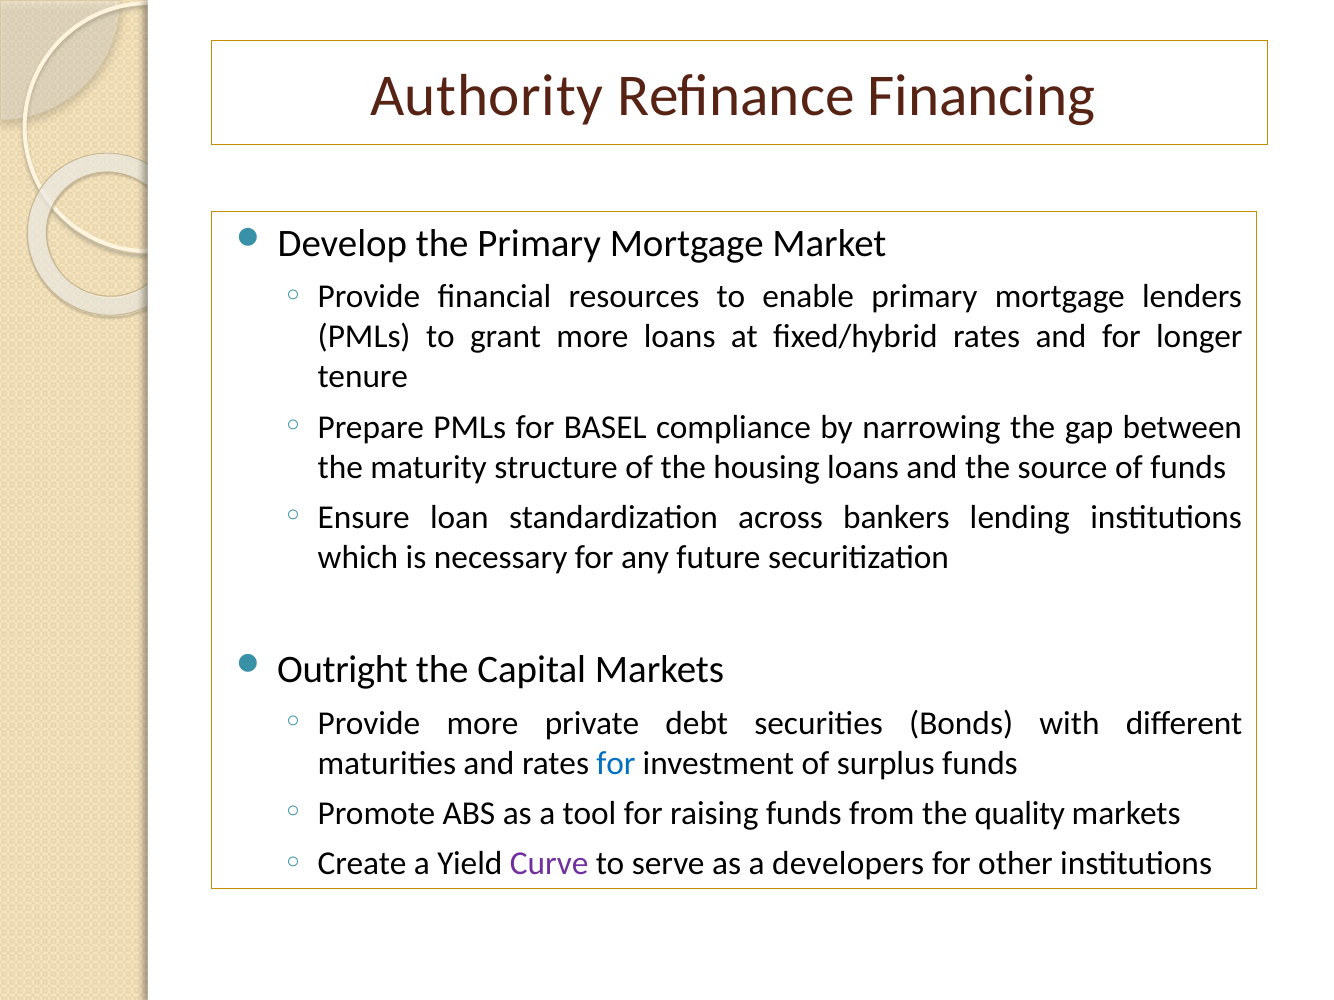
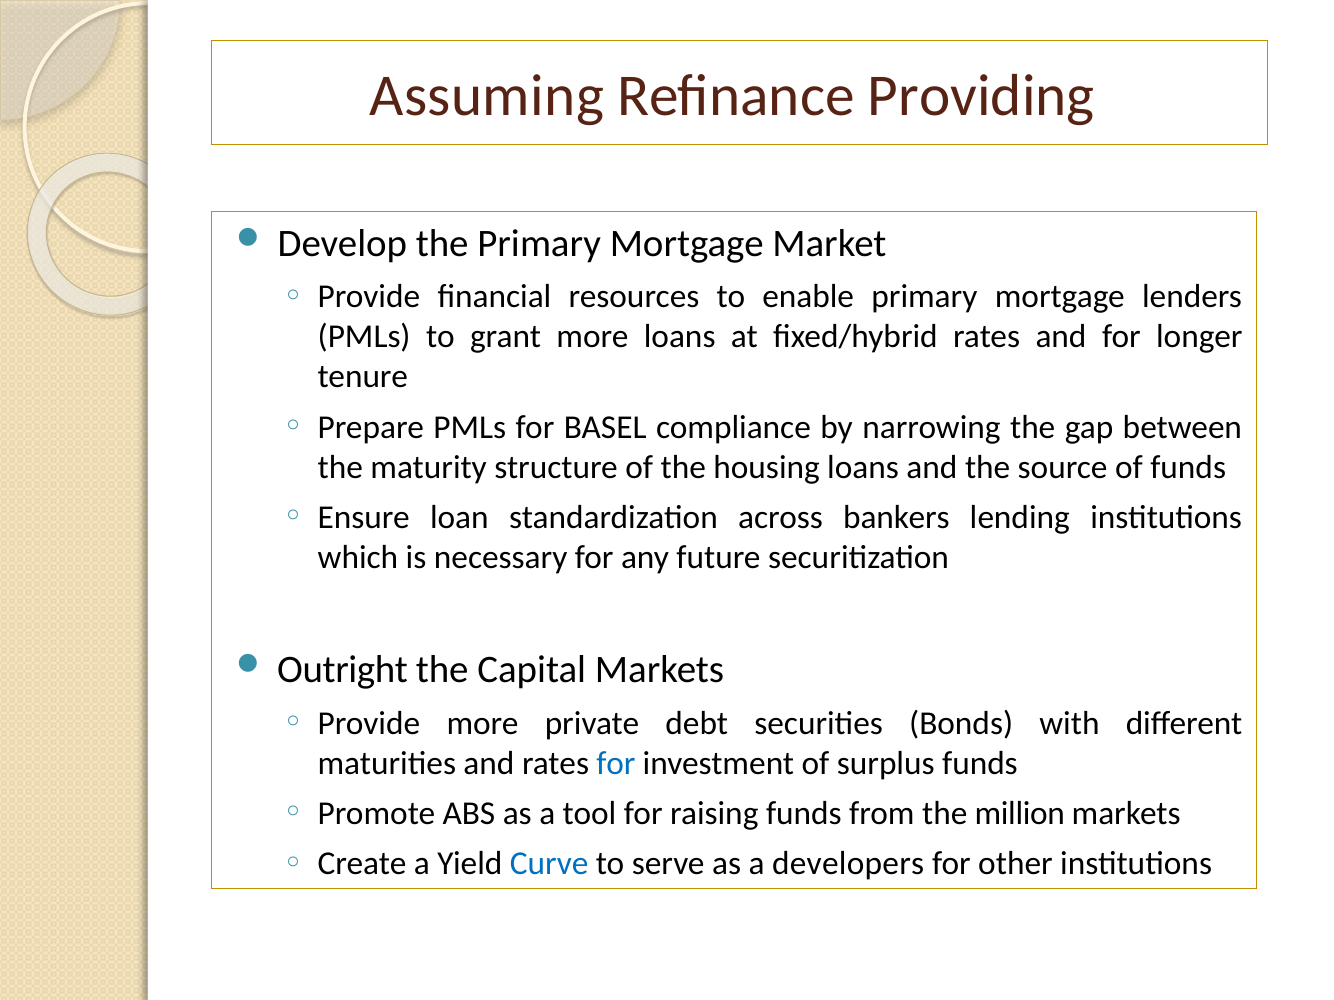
Authority: Authority -> Assuming
Financing: Financing -> Providing
quality: quality -> million
Curve colour: purple -> blue
